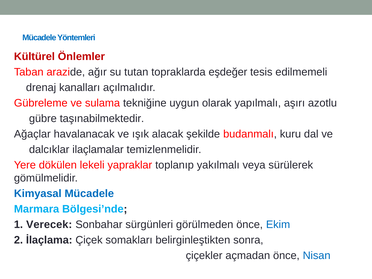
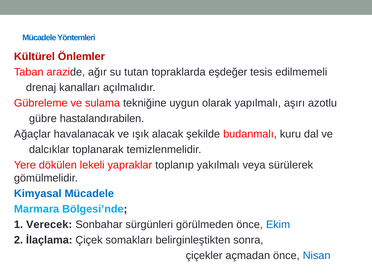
taşınabilmektedir: taşınabilmektedir -> hastalandırabilen
ilaçlamalar: ilaçlamalar -> toplanarak
